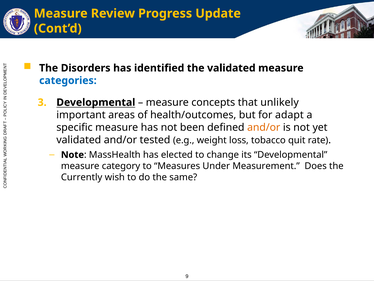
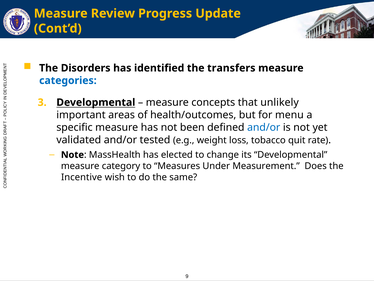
the validated: validated -> transfers
adapt: adapt -> menu
and/or at (264, 127) colour: orange -> blue
Currently: Currently -> Incentive
